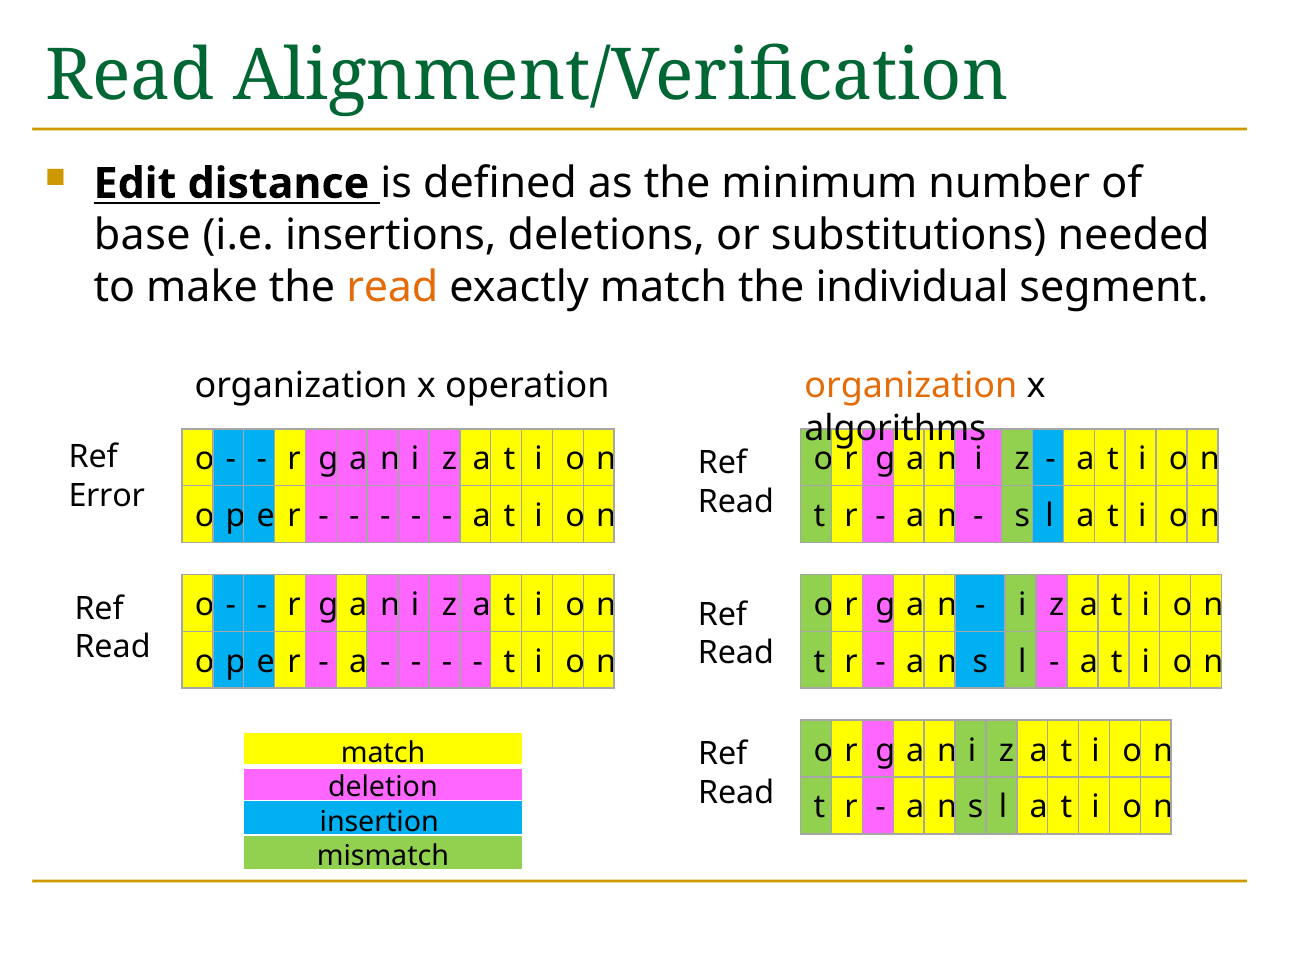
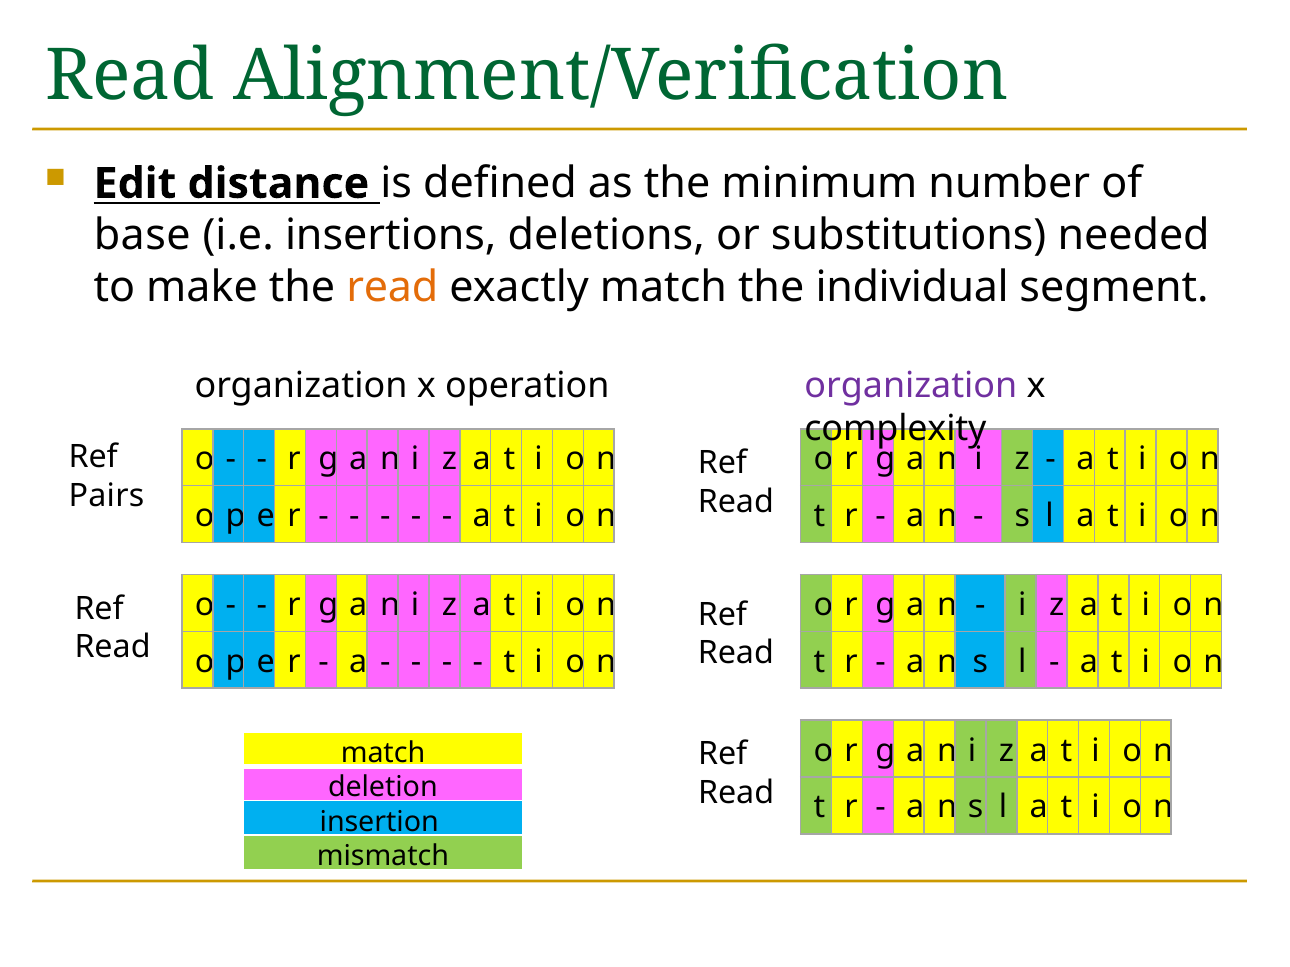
organization at (911, 386) colour: orange -> purple
algorithms: algorithms -> complexity
Error: Error -> Pairs
